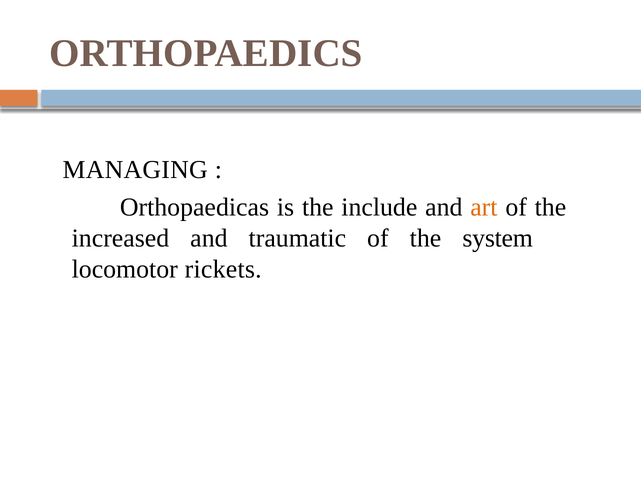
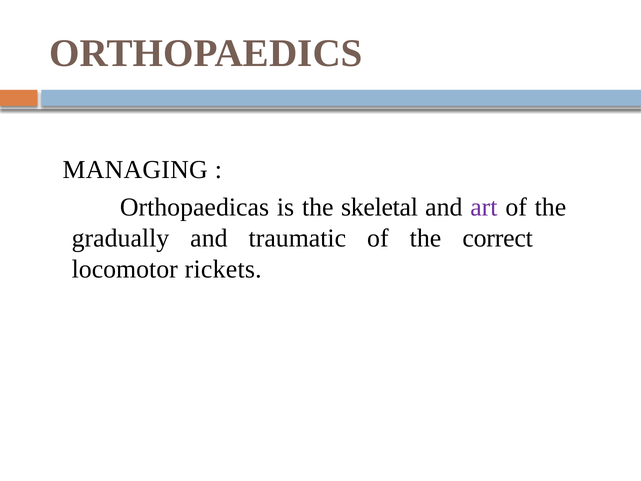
include: include -> skeletal
art colour: orange -> purple
increased: increased -> gradually
system: system -> correct
